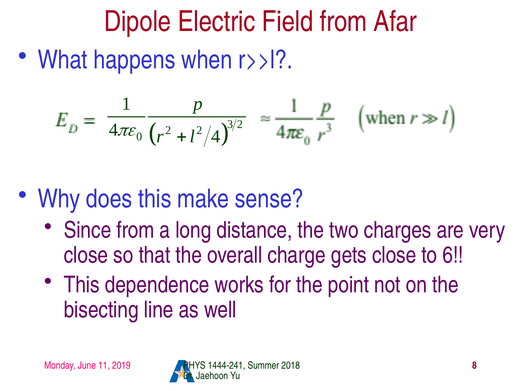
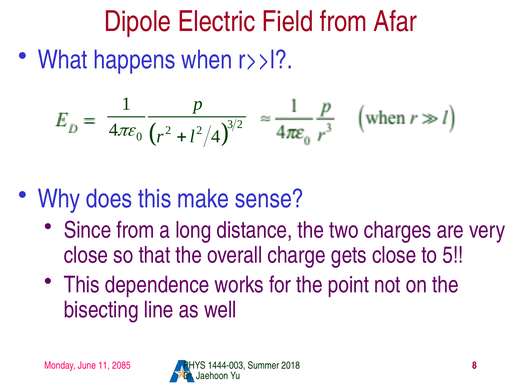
6: 6 -> 5
2019: 2019 -> 2085
1444-241: 1444-241 -> 1444-003
